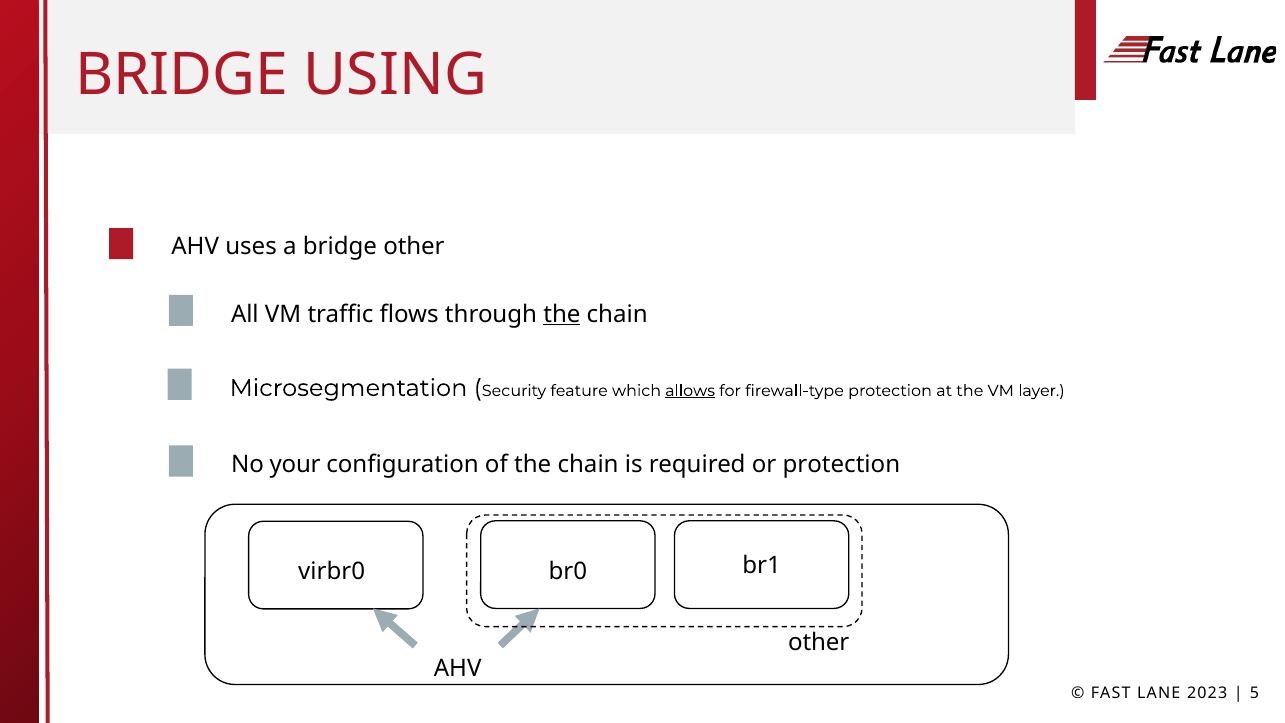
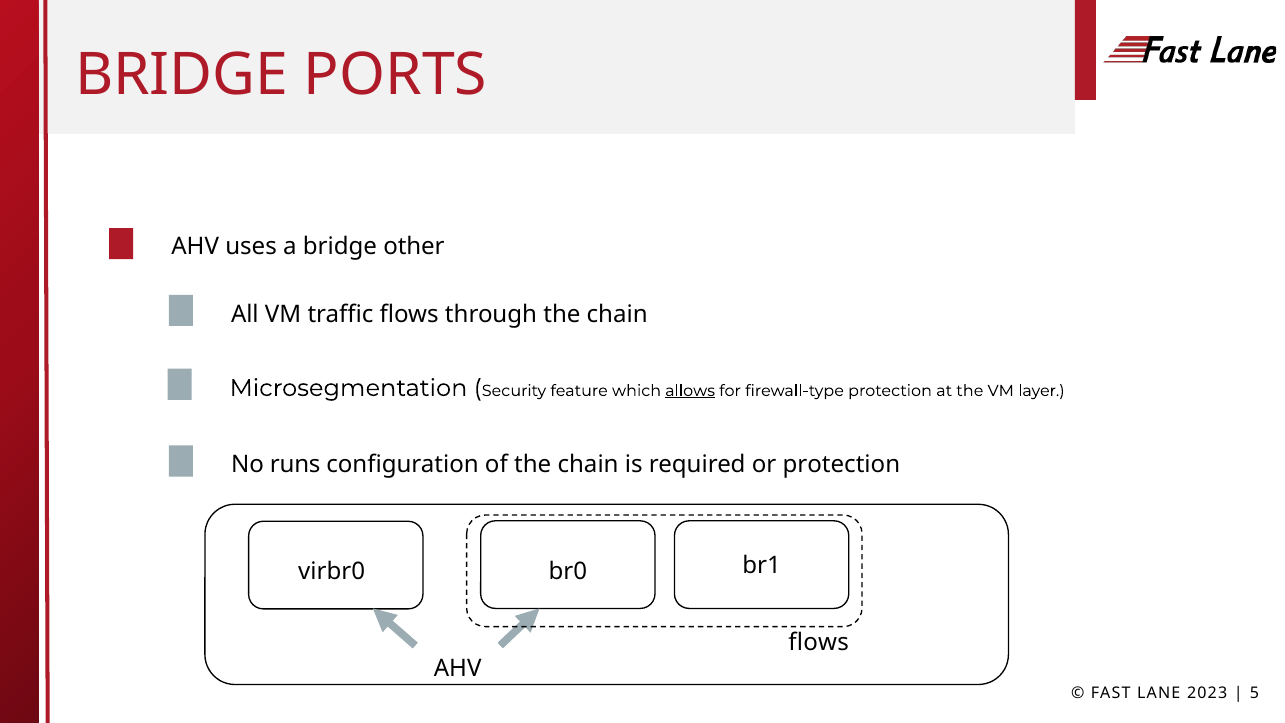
USING: USING -> PORTS
the at (562, 314) underline: present -> none
your: your -> runs
other at (819, 642): other -> flows
